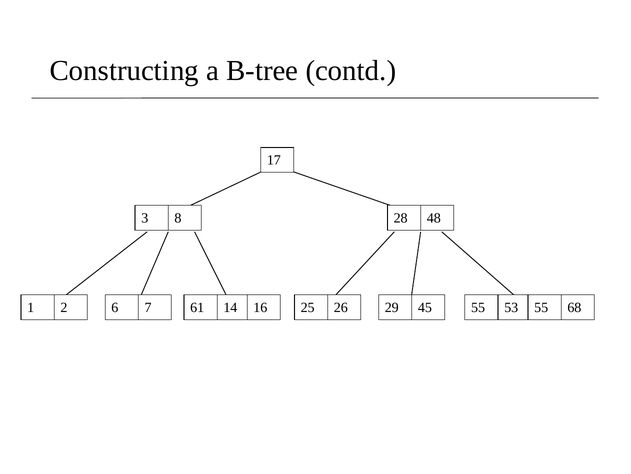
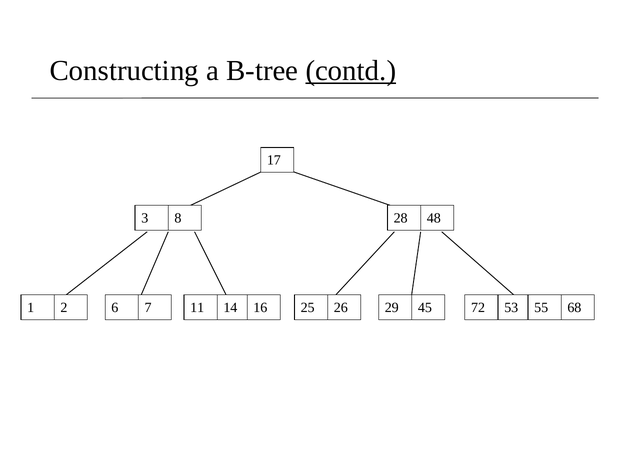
contd underline: none -> present
61: 61 -> 11
16 55: 55 -> 72
